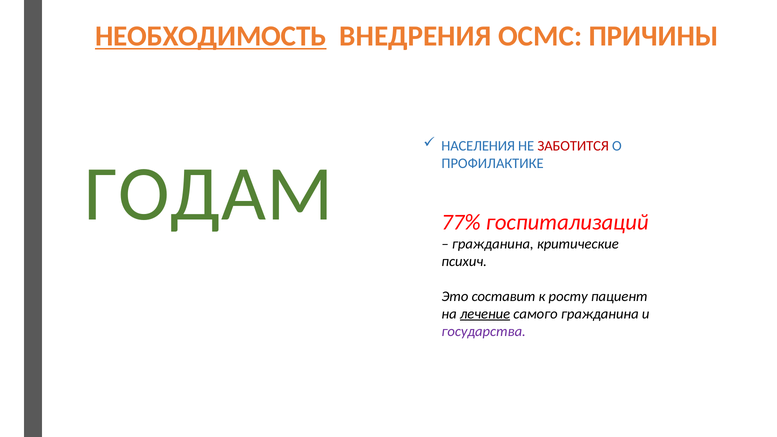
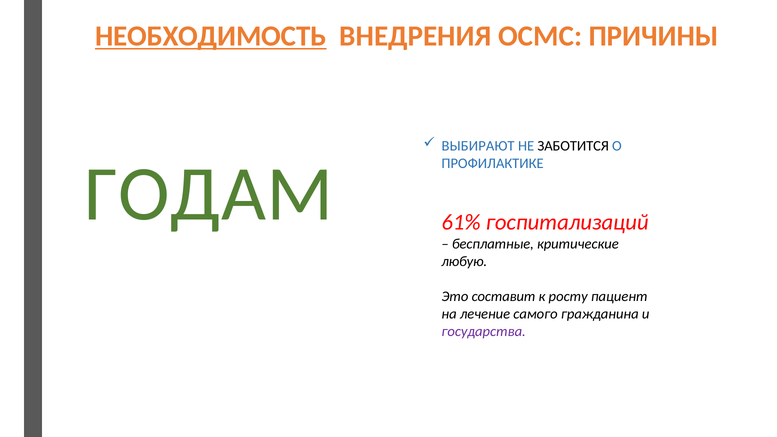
НАСЕЛЕНИЯ: НАСЕЛЕНИЯ -> ВЫБИРАЮТ
ЗАБОТИТСЯ colour: red -> black
77%: 77% -> 61%
гражданина at (493, 244): гражданина -> бесплатные
психич: психич -> любую
лечение underline: present -> none
